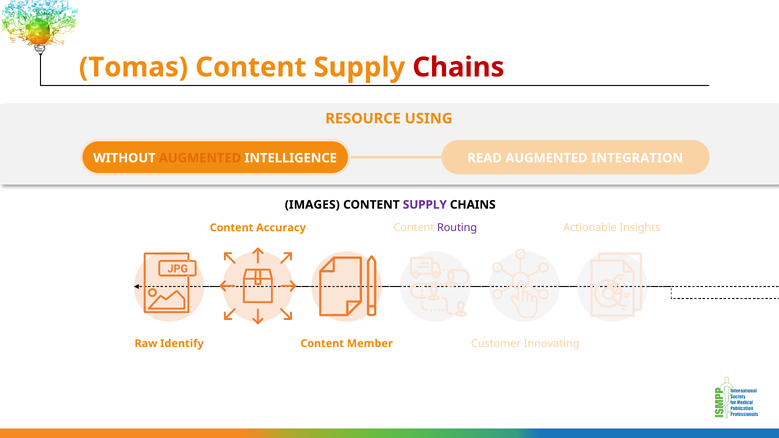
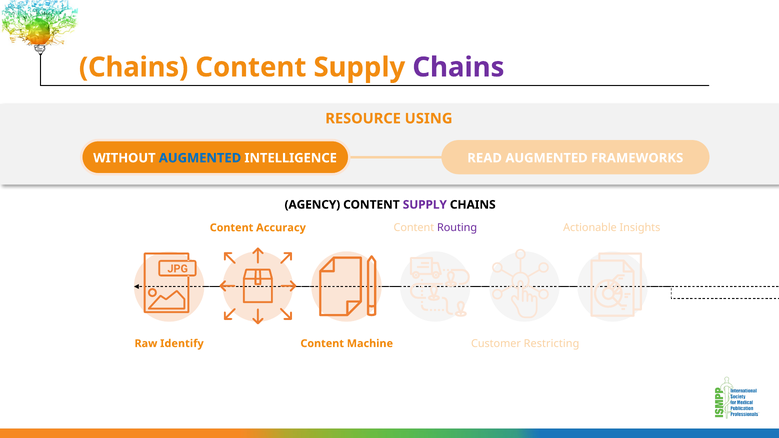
Tomas at (133, 67): Tomas -> Chains
Chains at (458, 67) colour: red -> purple
AUGMENTED at (200, 158) colour: orange -> blue
INTEGRATION: INTEGRATION -> FRAMEWORKS
IMAGES: IMAGES -> AGENCY
Innovating: Innovating -> Restricting
Member: Member -> Machine
